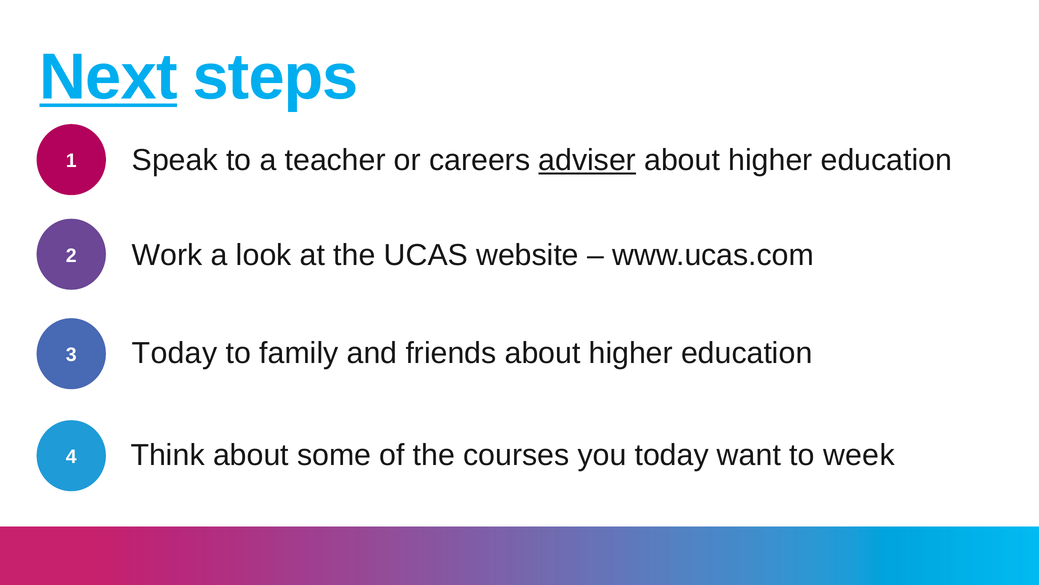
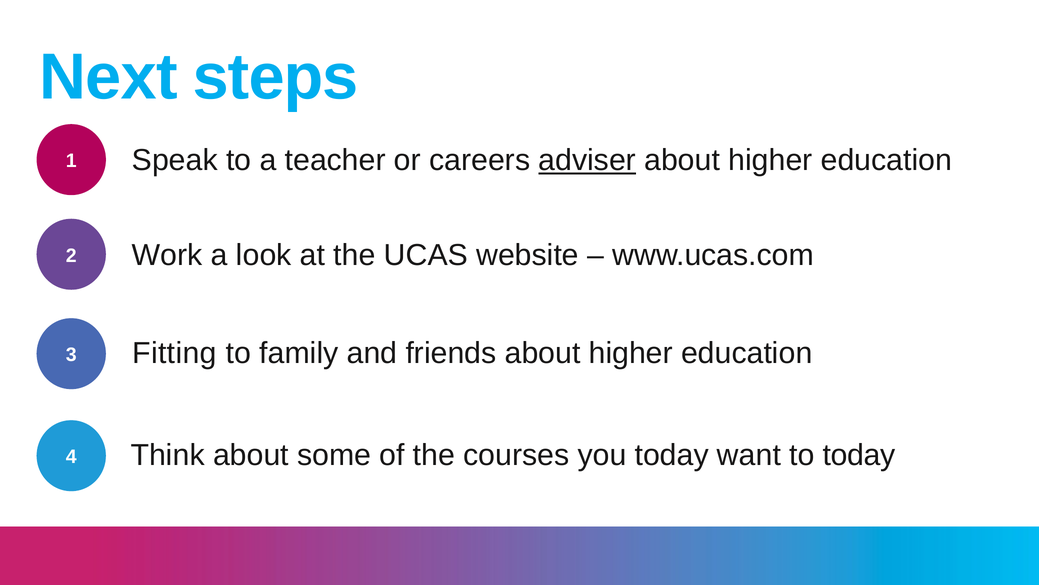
Next underline: present -> none
3 Today: Today -> Fitting
to week: week -> today
